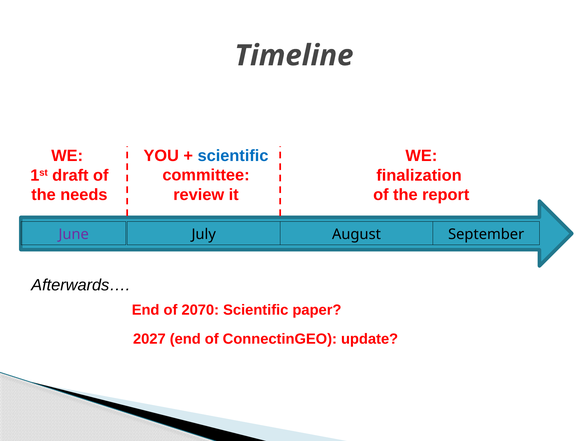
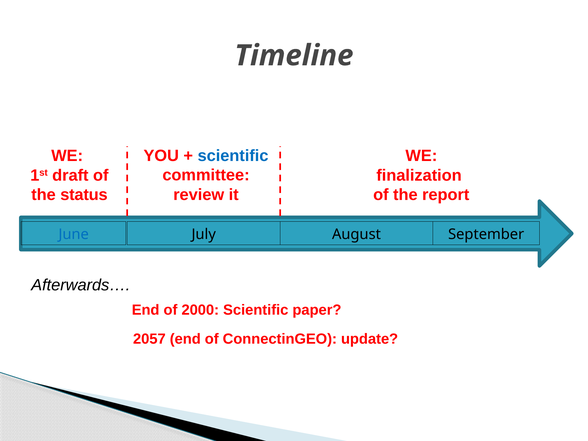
needs: needs -> status
June colour: purple -> blue
2070: 2070 -> 2000
2027: 2027 -> 2057
